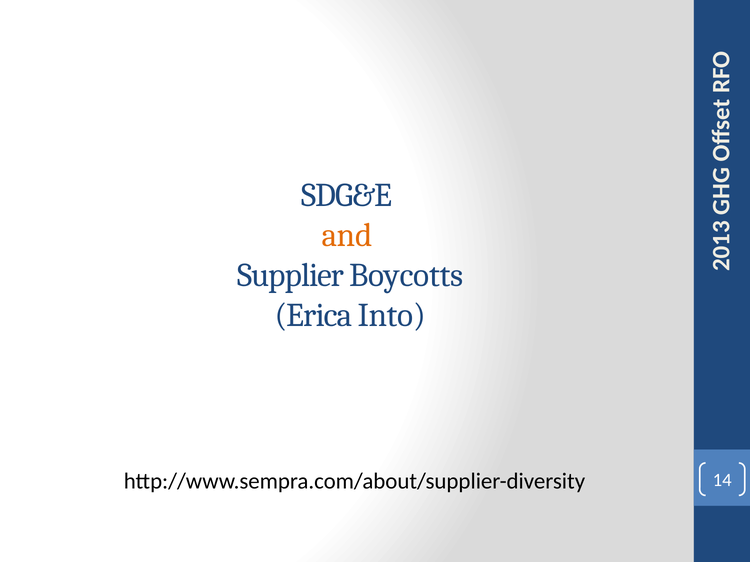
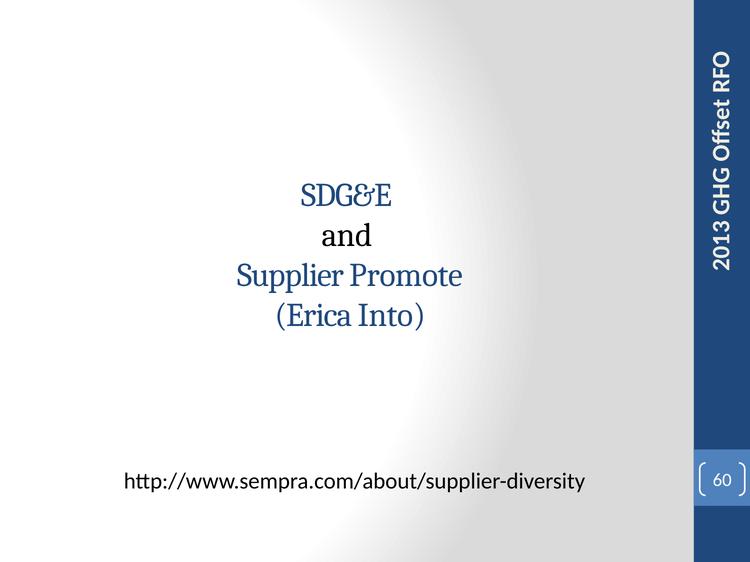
and colour: orange -> black
Boycotts: Boycotts -> Promote
14: 14 -> 60
